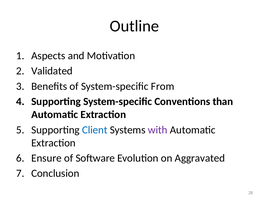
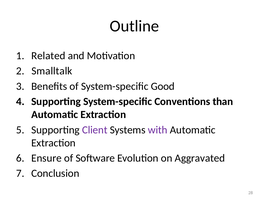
Aspects: Aspects -> Related
Validated: Validated -> Smalltalk
From: From -> Good
Client colour: blue -> purple
